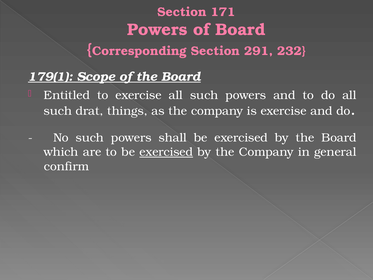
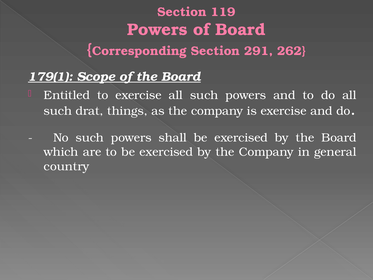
171: 171 -> 119
232: 232 -> 262
exercised at (166, 152) underline: present -> none
confirm: confirm -> country
